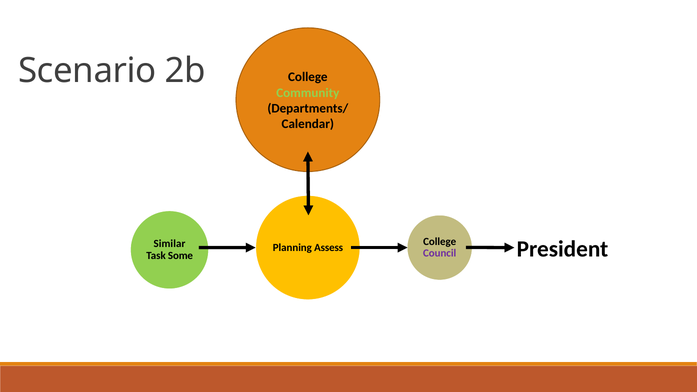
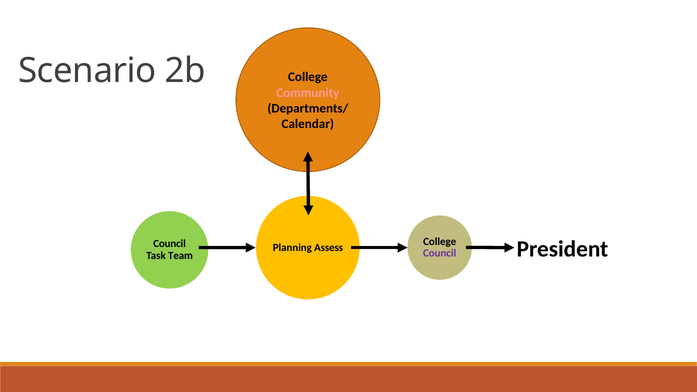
Community colour: light green -> pink
Similar at (169, 244): Similar -> Council
Some: Some -> Team
